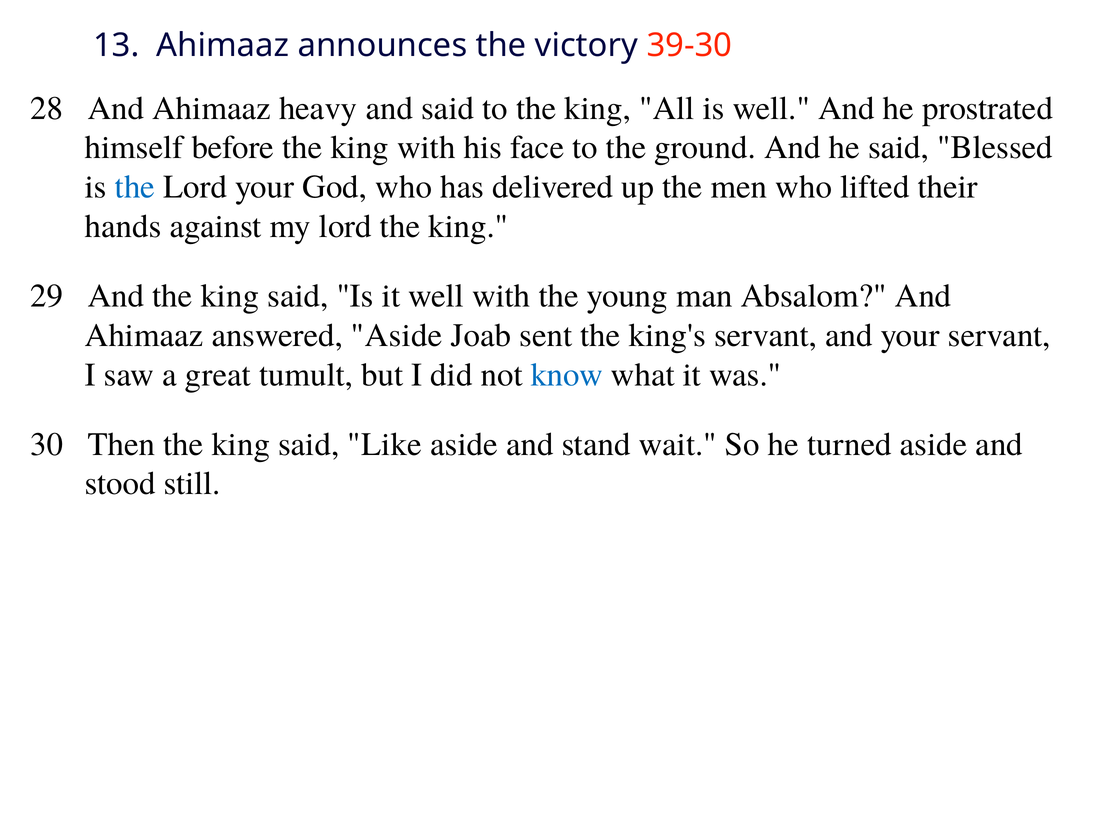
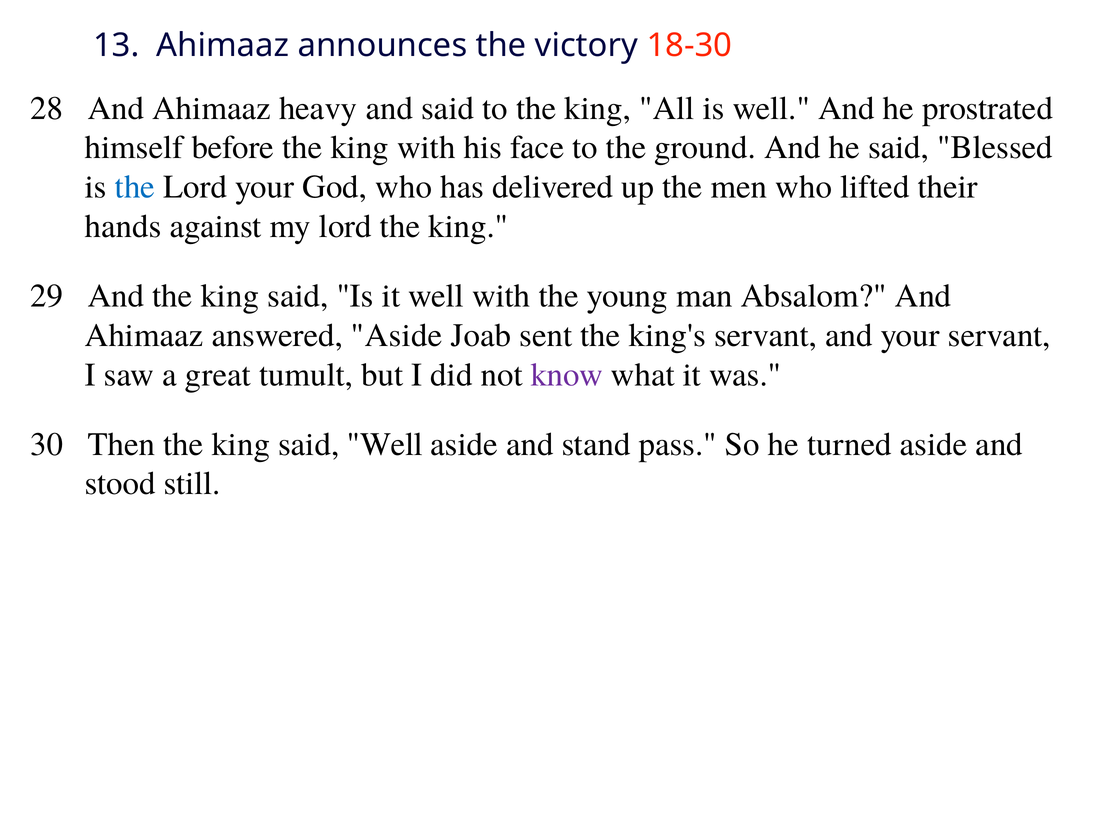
39-30: 39-30 -> 18-30
know colour: blue -> purple
said Like: Like -> Well
wait: wait -> pass
